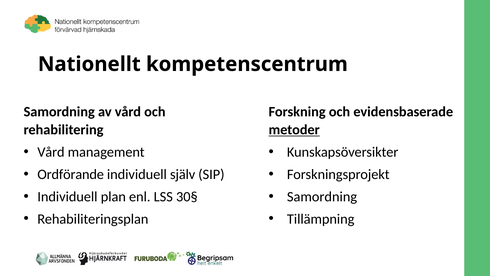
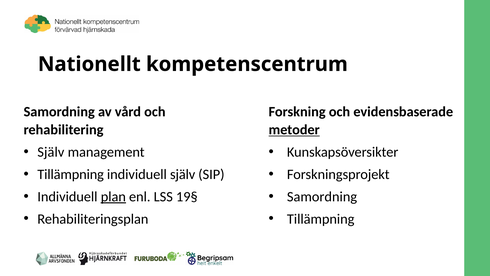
Vård at (51, 152): Vård -> Själv
Ordförande at (71, 174): Ordförande -> Tillämpning
plan underline: none -> present
30§: 30§ -> 19§
